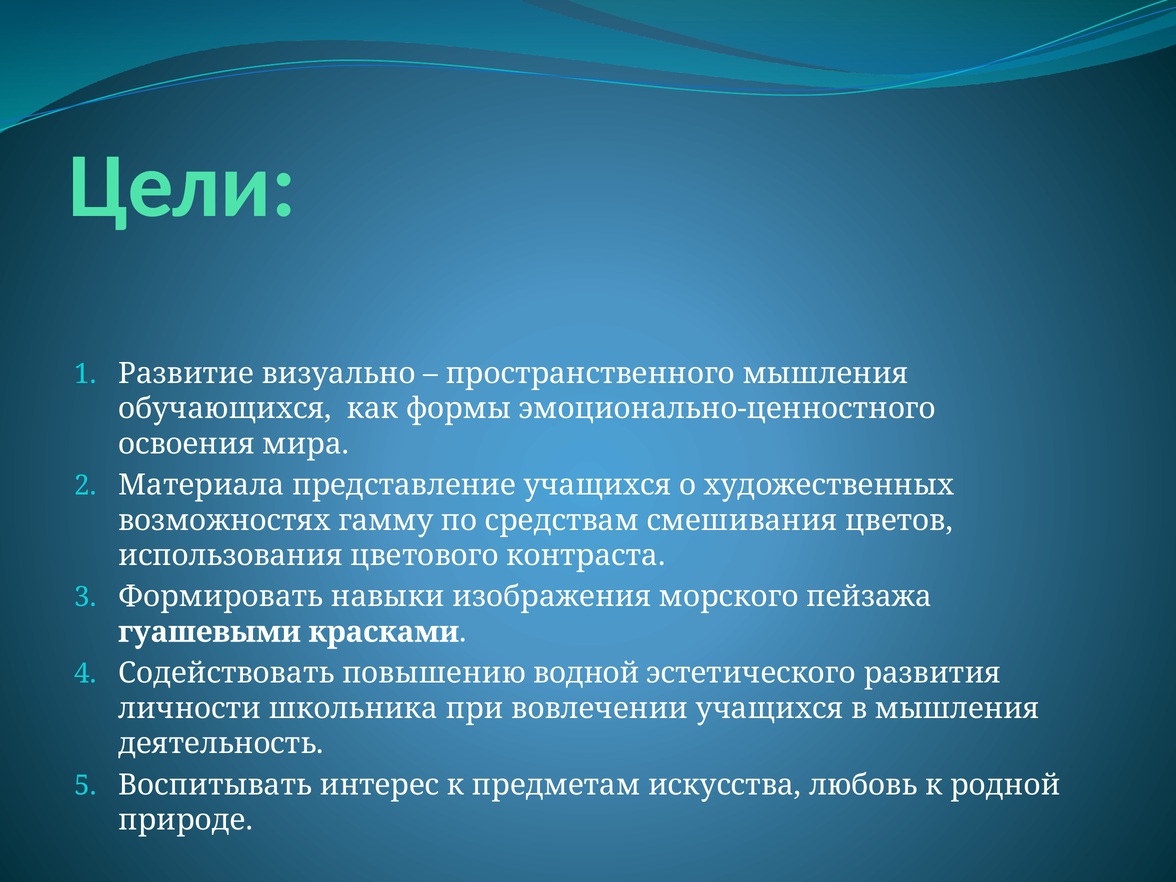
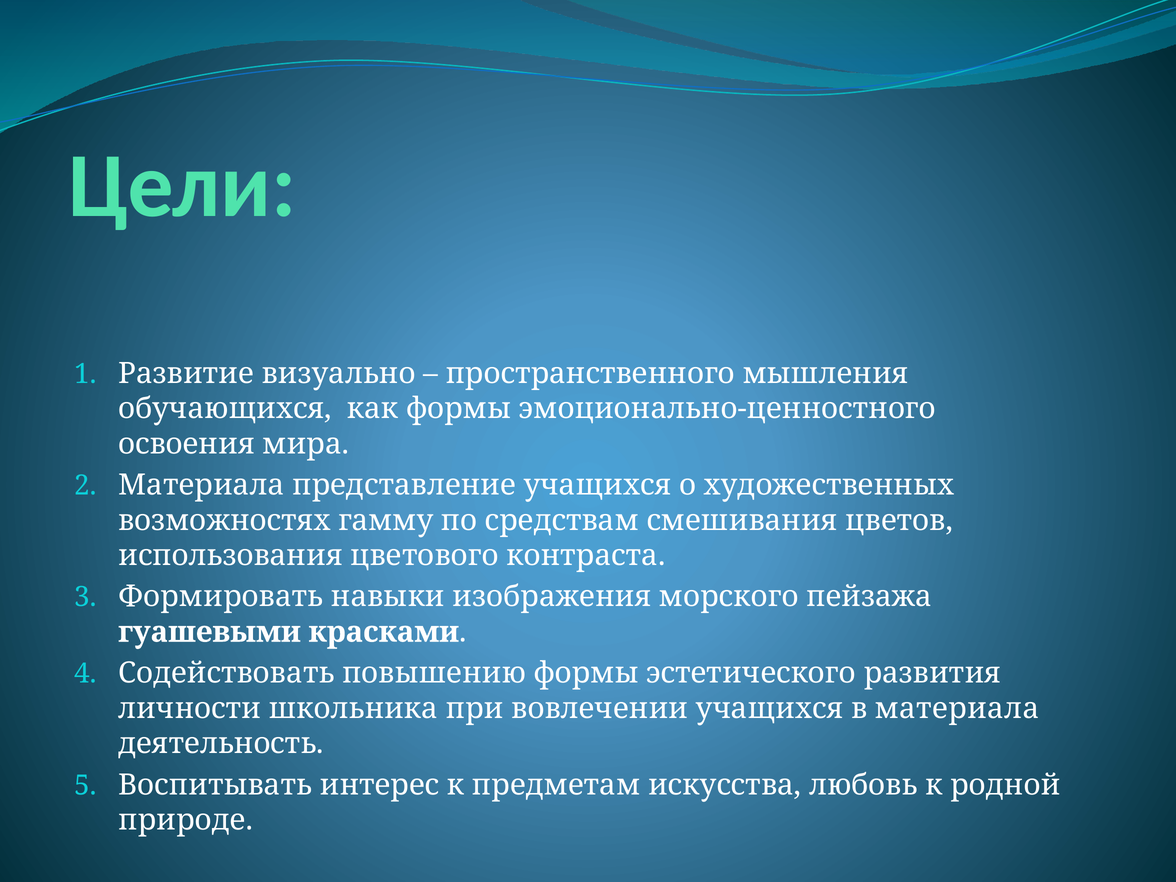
повышению водной: водной -> формы
в мышления: мышления -> материала
